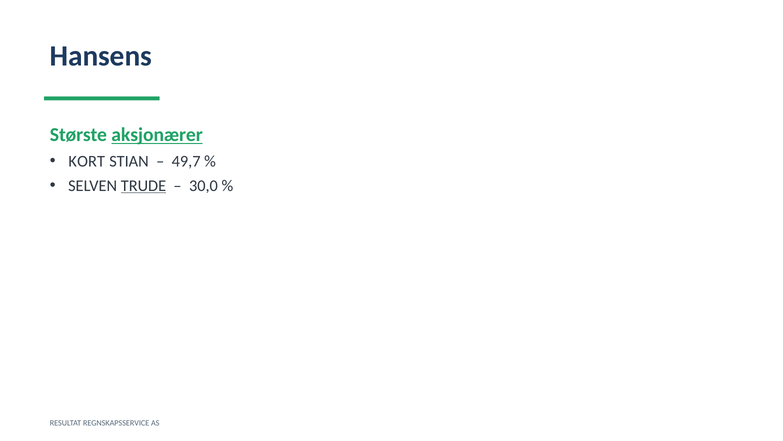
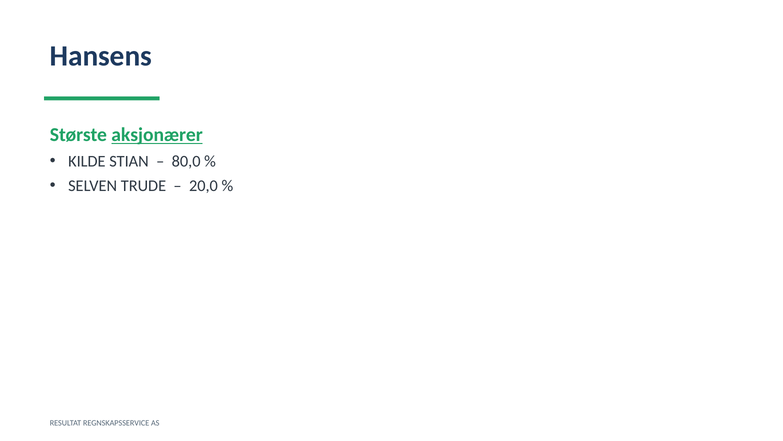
KORT: KORT -> KILDE
49,7: 49,7 -> 80,0
TRUDE underline: present -> none
30,0: 30,0 -> 20,0
